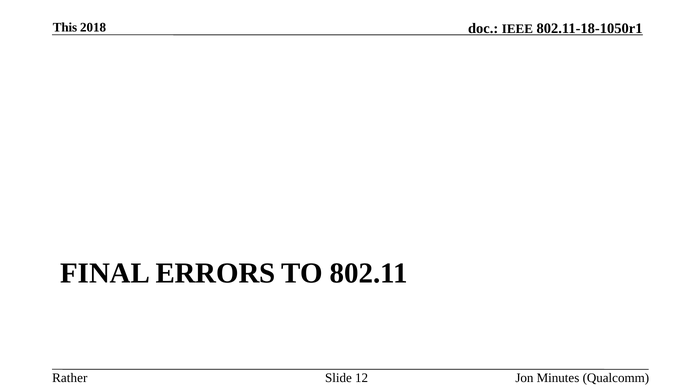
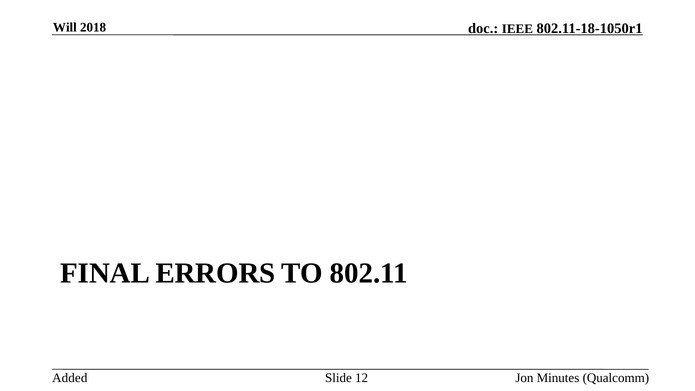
This: This -> Will
Rather: Rather -> Added
